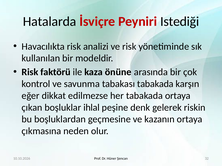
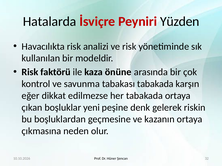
Istediği: Istediği -> Yüzden
ihlal: ihlal -> yeni
